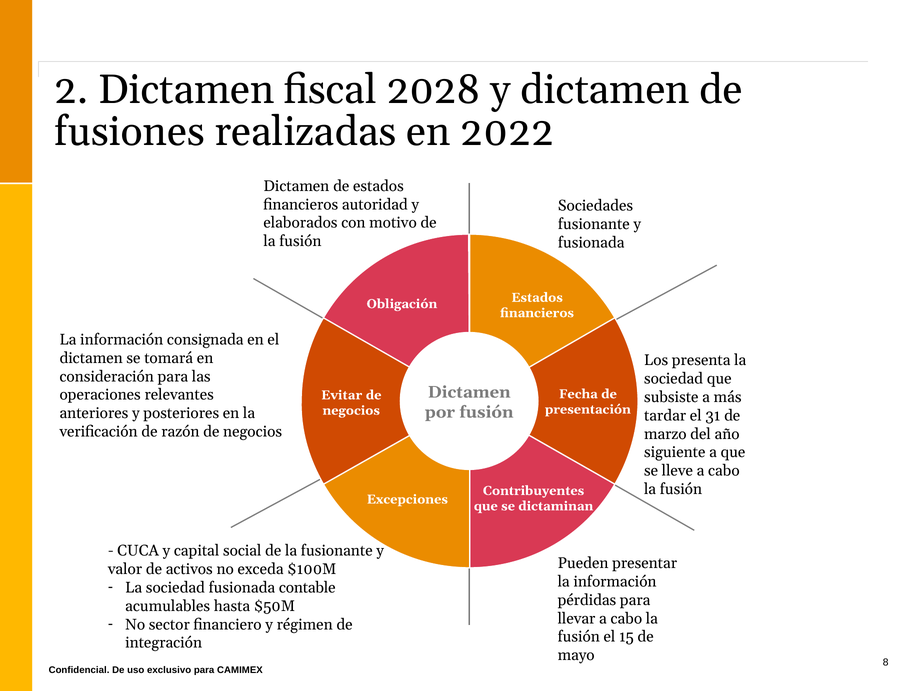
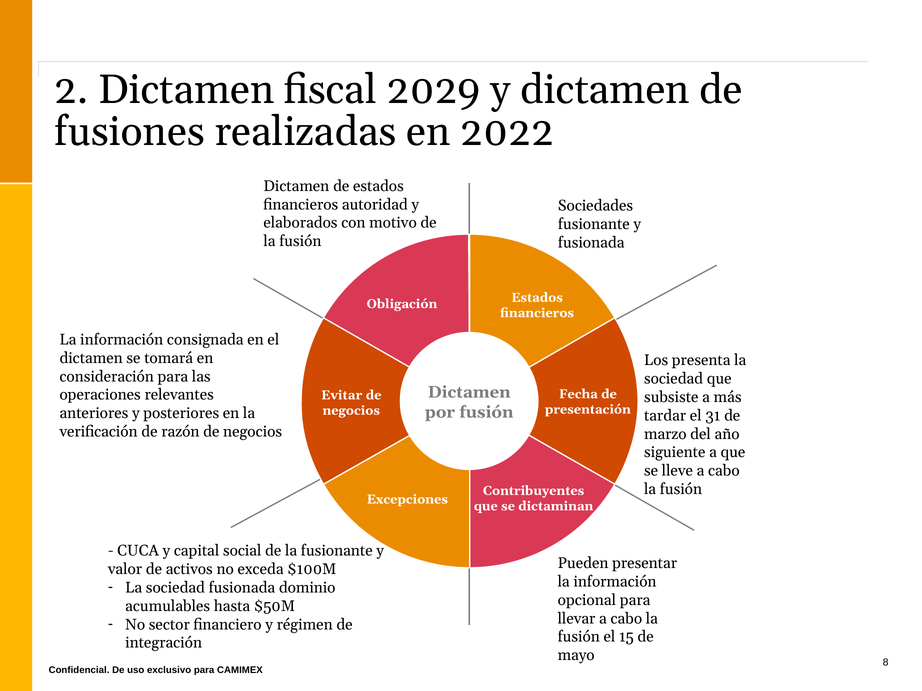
2028: 2028 -> 2029
contable: contable -> dominio
pérdidas: pérdidas -> opcional
